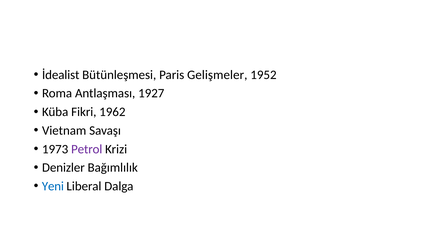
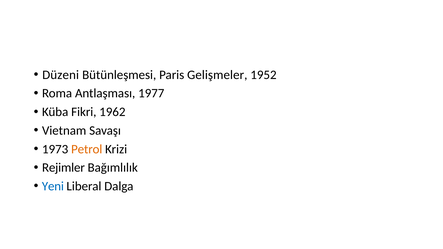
İdealist: İdealist -> Düzeni
1927: 1927 -> 1977
Petrol colour: purple -> orange
Denizler: Denizler -> Rejimler
